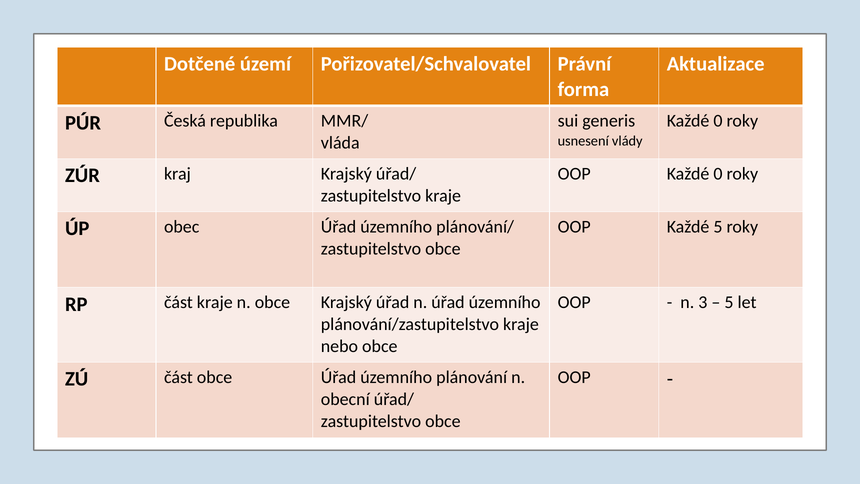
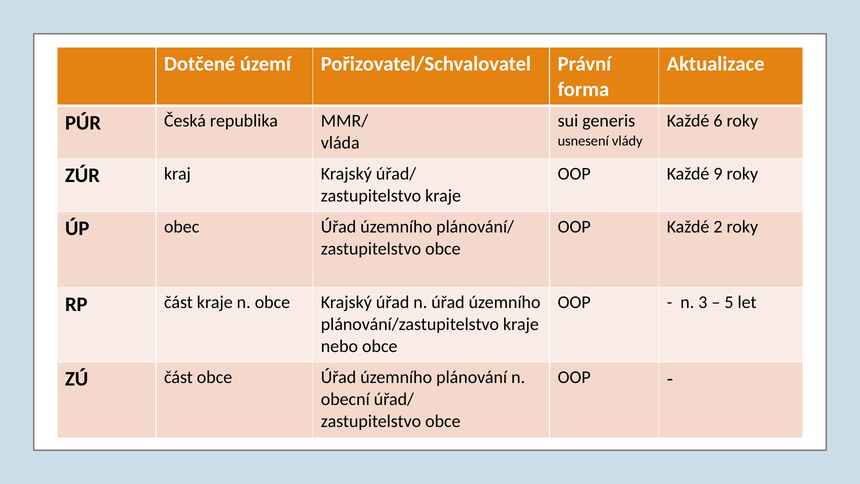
0 at (718, 121): 0 -> 6
OOP Každé 0: 0 -> 9
Každé 5: 5 -> 2
